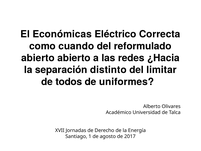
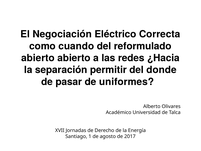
Económicas: Económicas -> Negociación
distinto: distinto -> permitir
limitar: limitar -> donde
todos: todos -> pasar
